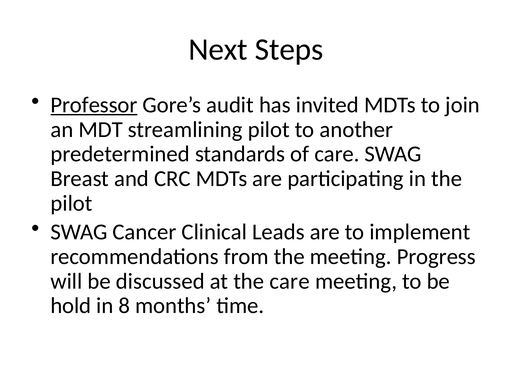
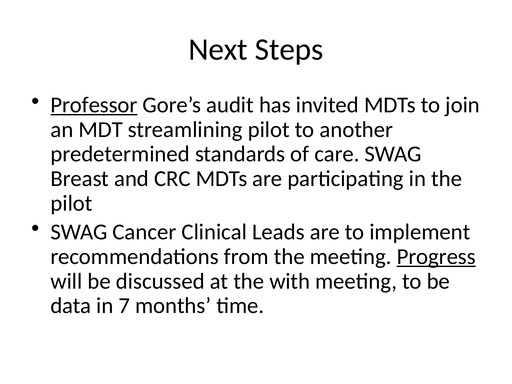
Progress underline: none -> present
the care: care -> with
hold: hold -> data
8: 8 -> 7
